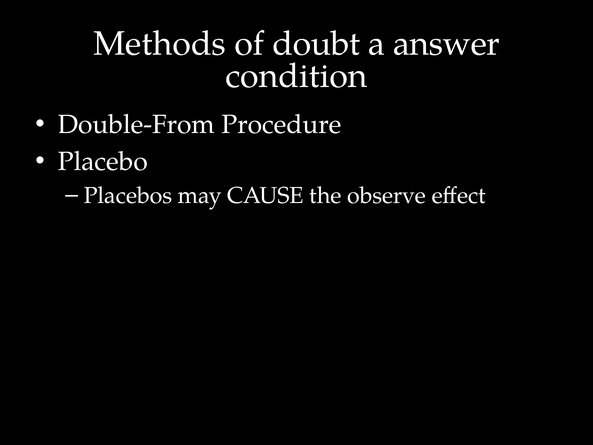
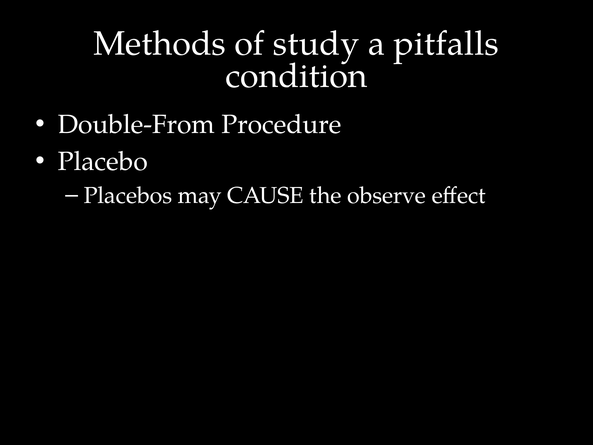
doubt: doubt -> study
answer: answer -> pitfalls
